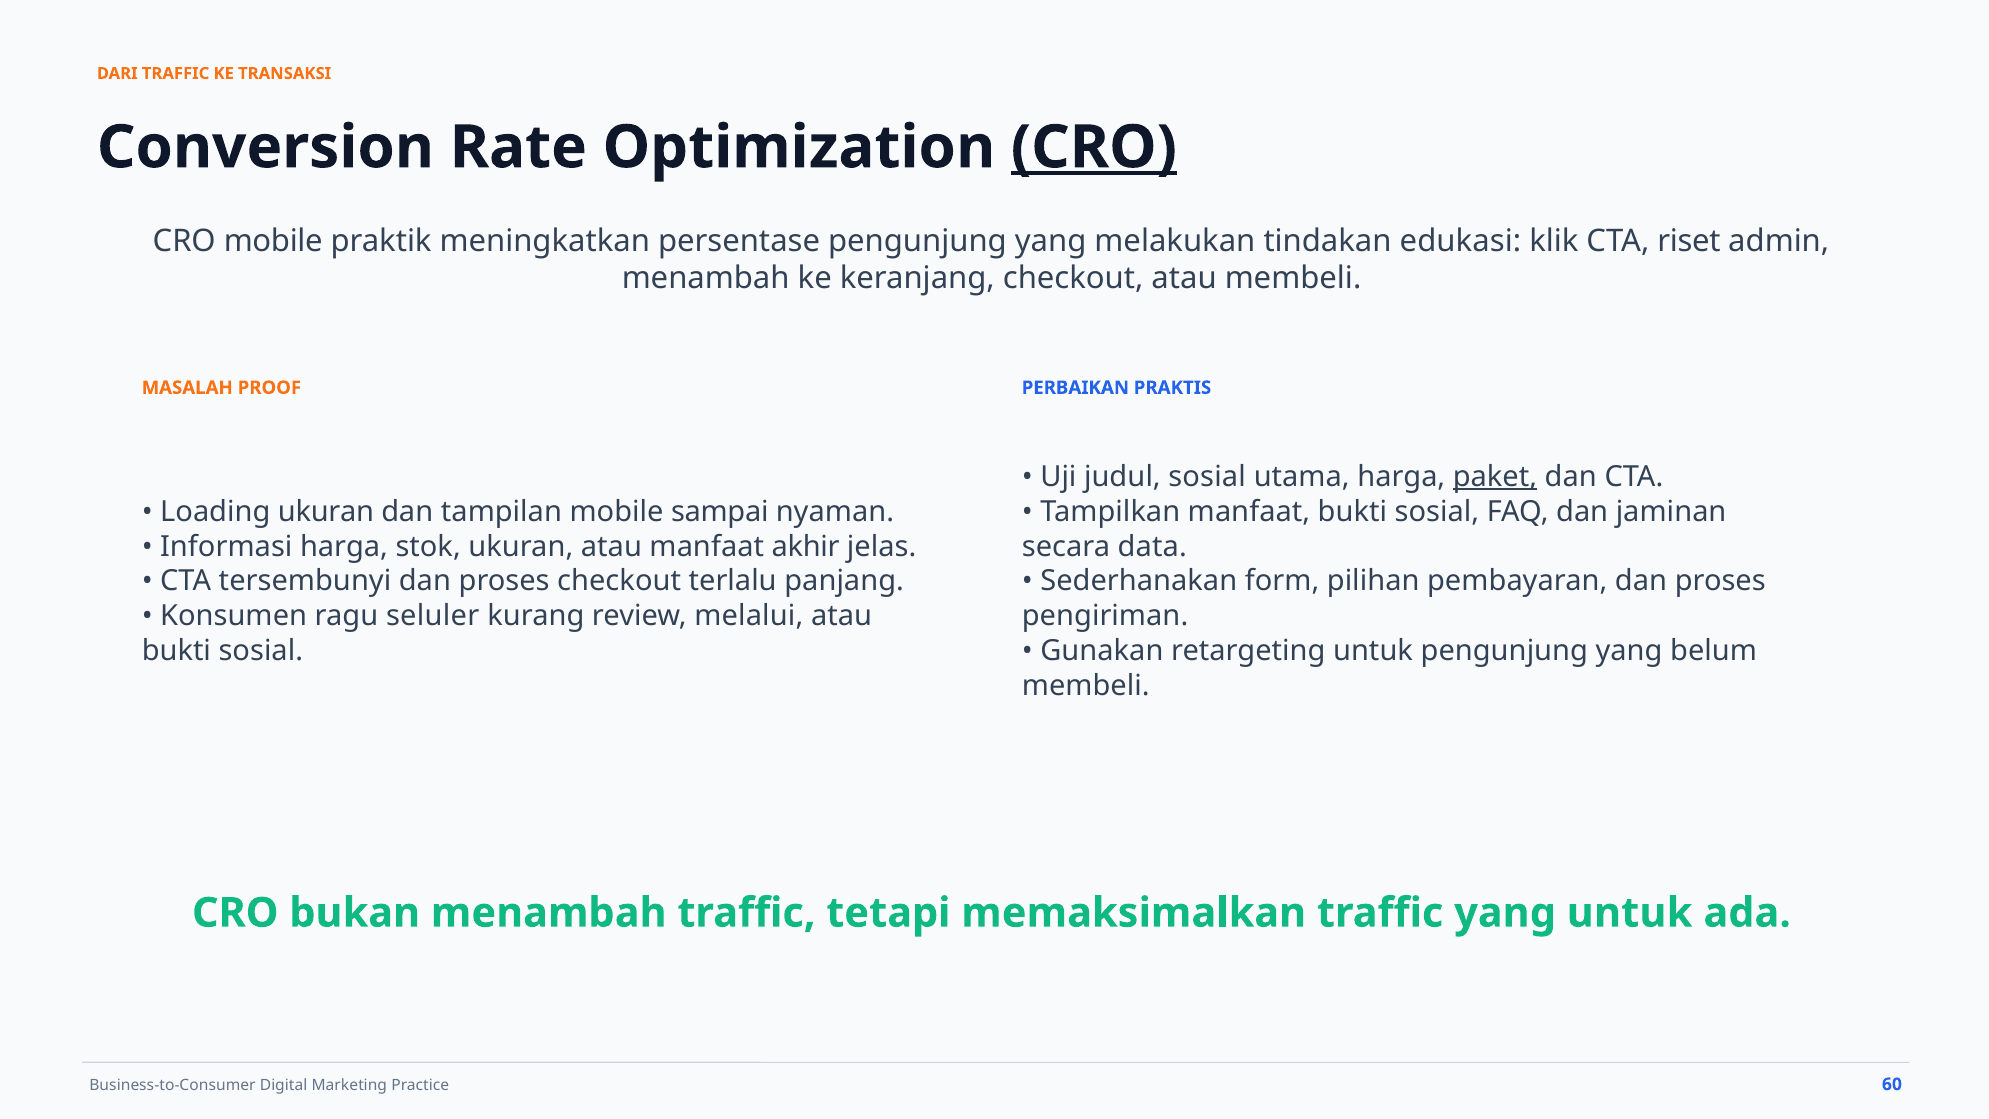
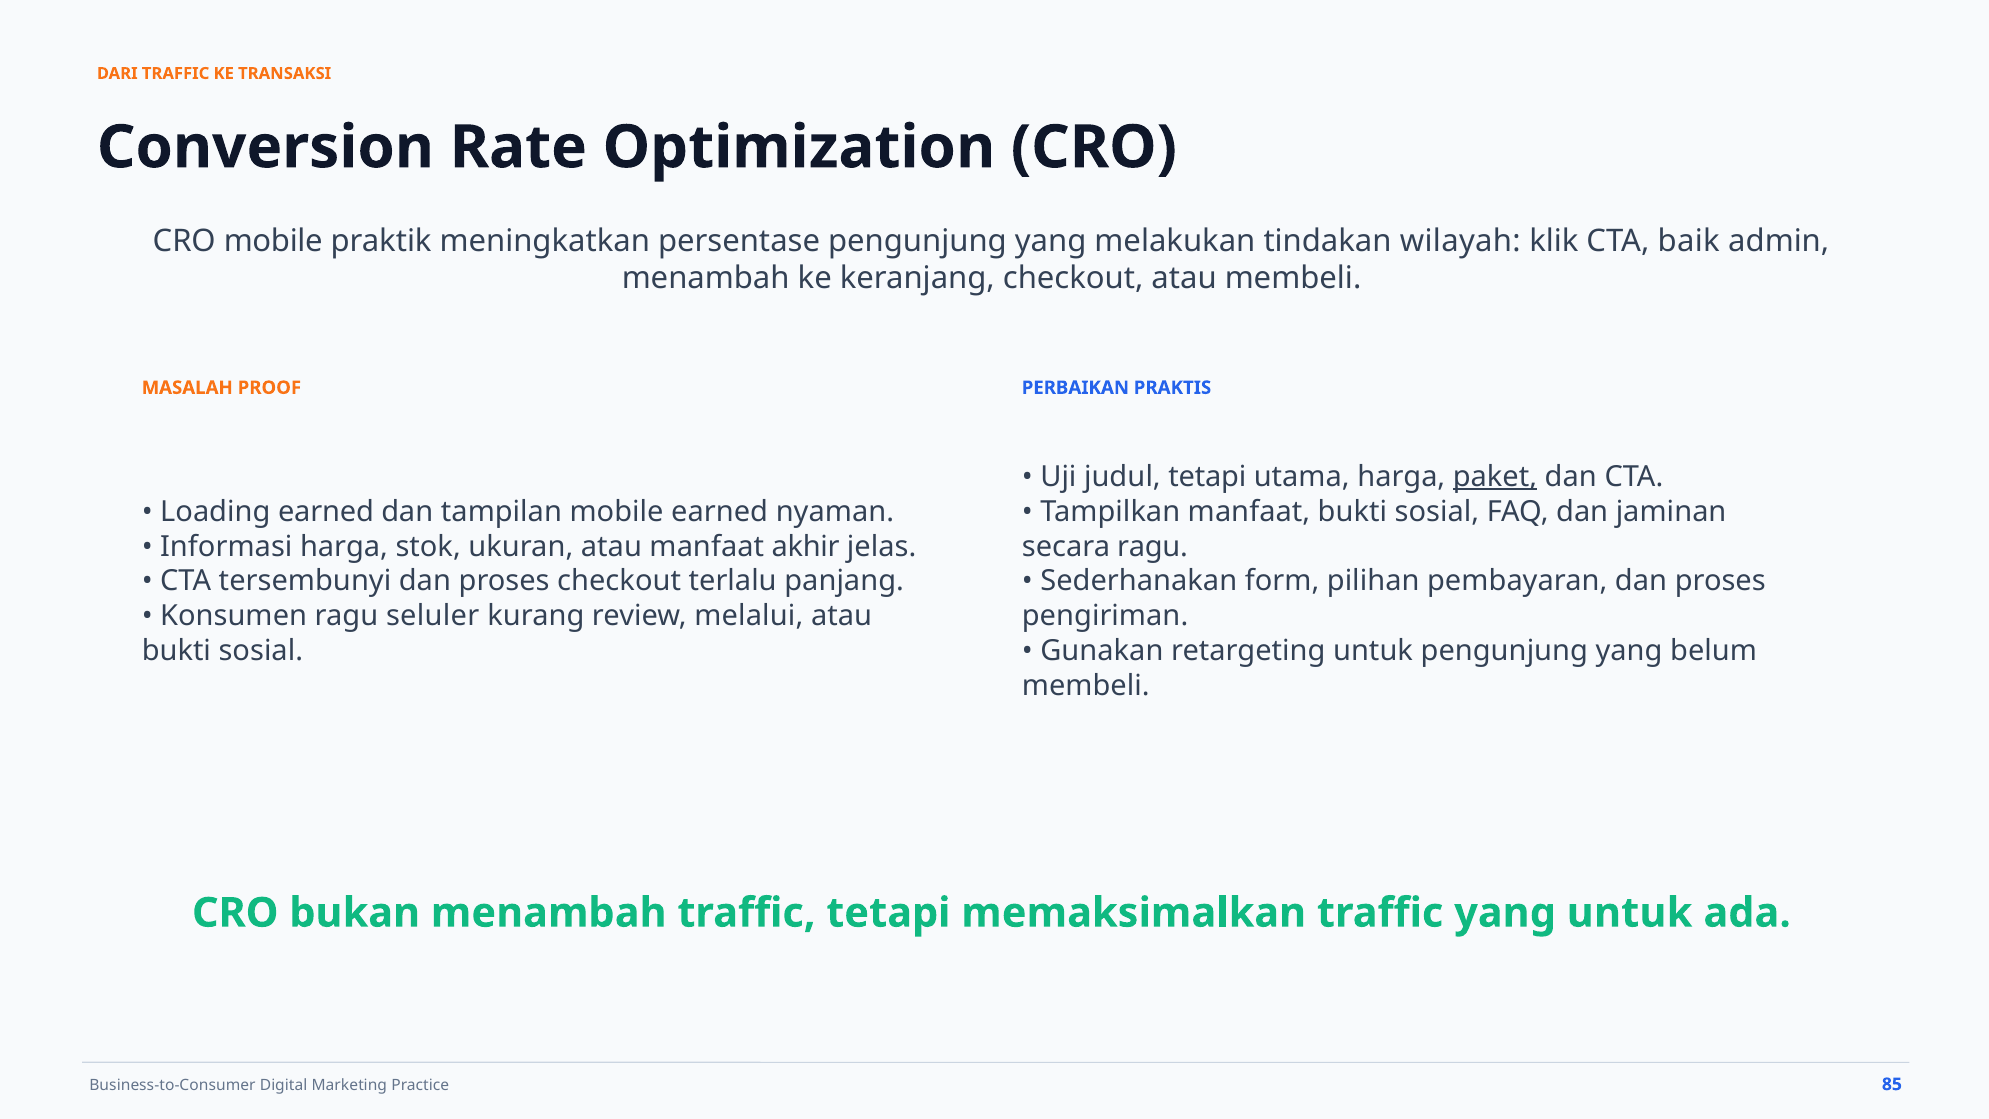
CRO at (1094, 147) underline: present -> none
edukasi: edukasi -> wilayah
riset: riset -> baik
judul sosial: sosial -> tetapi
Loading ukuran: ukuran -> earned
mobile sampai: sampai -> earned
secara data: data -> ragu
60: 60 -> 85
